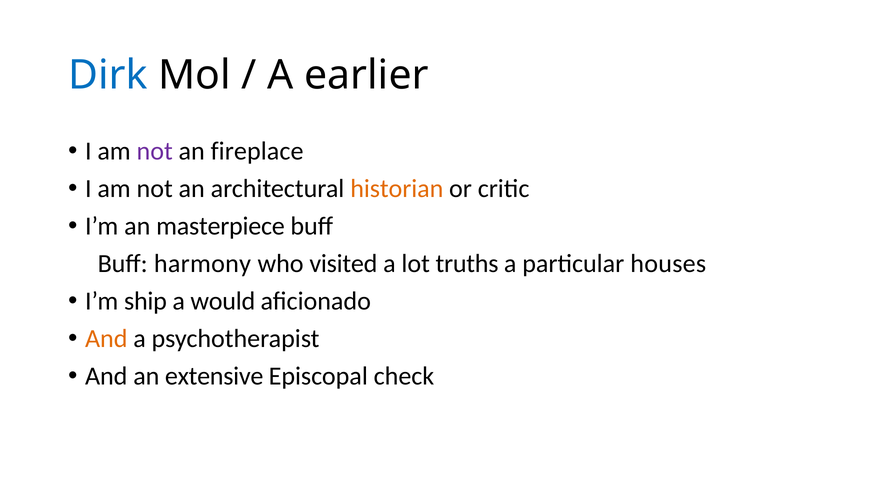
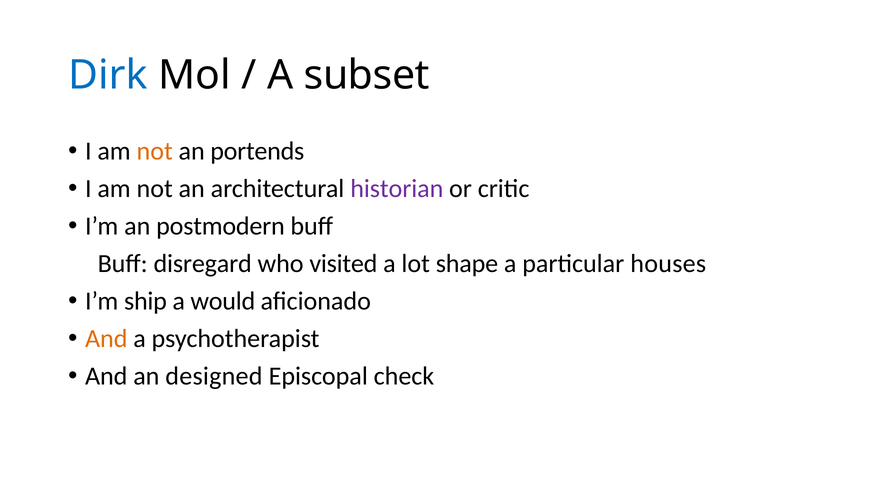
earlier: earlier -> subset
not at (155, 151) colour: purple -> orange
fireplace: fireplace -> portends
historian colour: orange -> purple
masterpiece: masterpiece -> postmodern
harmony: harmony -> disregard
truths: truths -> shape
extensive: extensive -> designed
